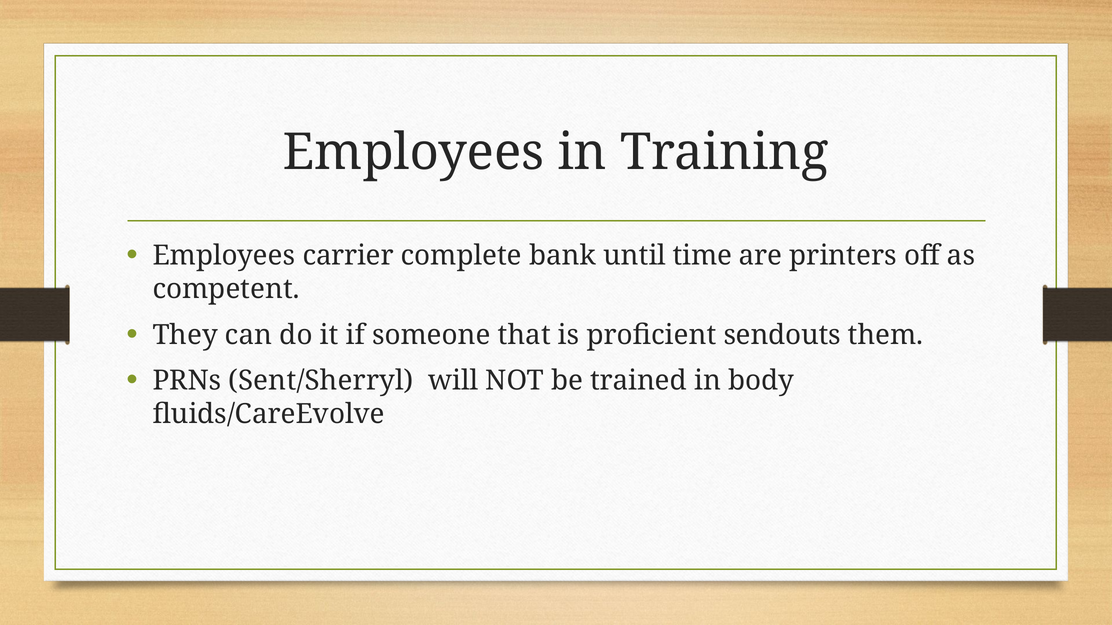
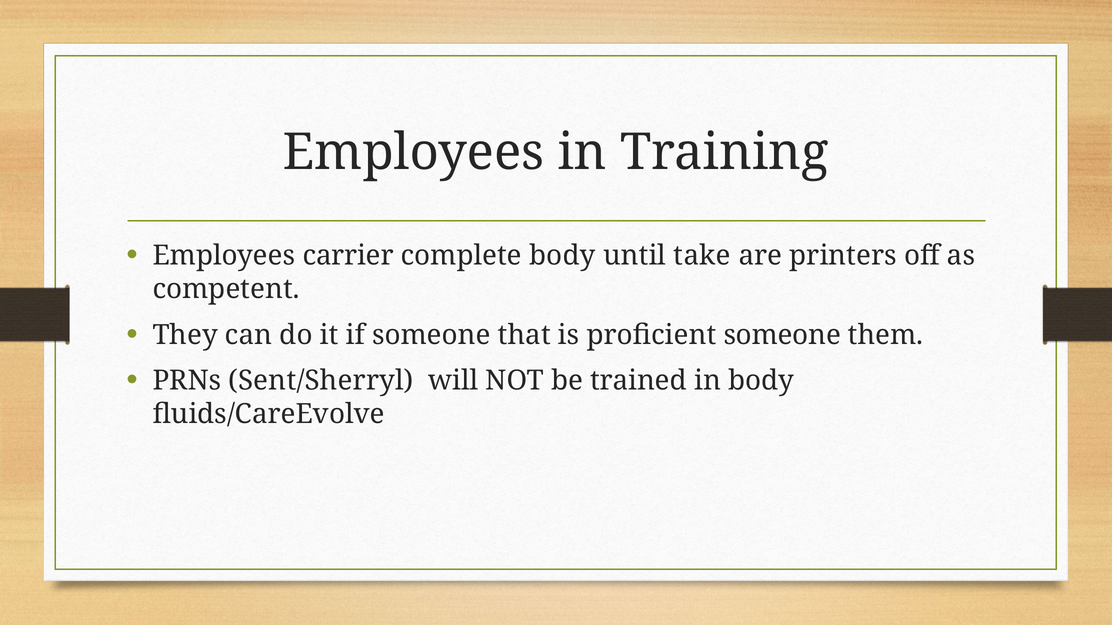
complete bank: bank -> body
time: time -> take
proficient sendouts: sendouts -> someone
